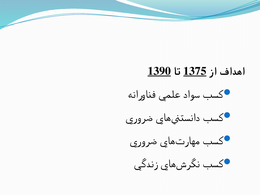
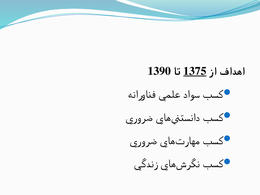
1390 underline: present -> none
